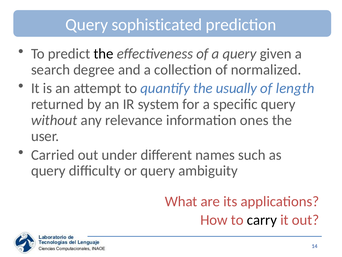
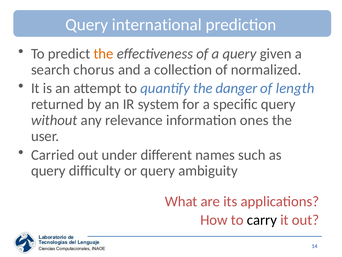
sophisticated: sophisticated -> international
the at (104, 54) colour: black -> orange
degree: degree -> chorus
usually: usually -> danger
